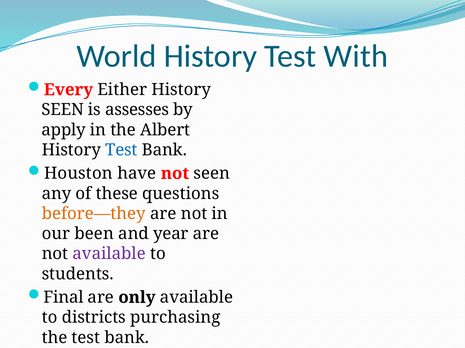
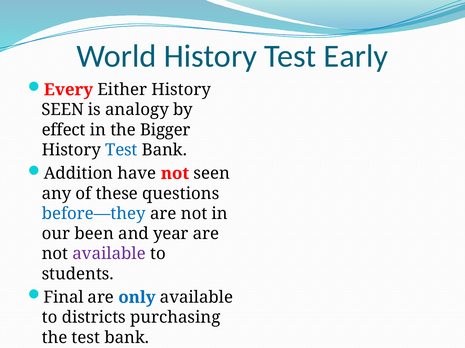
With: With -> Early
assesses: assesses -> analogy
apply: apply -> effect
Albert: Albert -> Bigger
Houston: Houston -> Addition
before—they colour: orange -> blue
only colour: black -> blue
